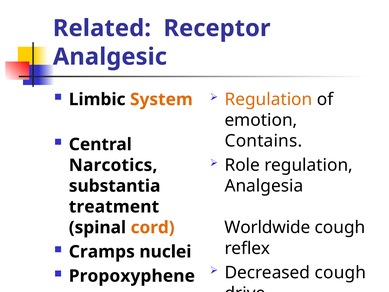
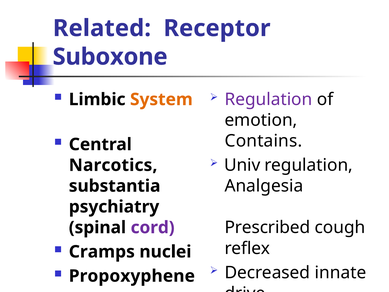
Analgesic: Analgesic -> Suboxone
Regulation at (268, 99) colour: orange -> purple
Role: Role -> Univ
treatment: treatment -> psychiatry
Worldwide: Worldwide -> Prescribed
cord colour: orange -> purple
Decreased cough: cough -> innate
